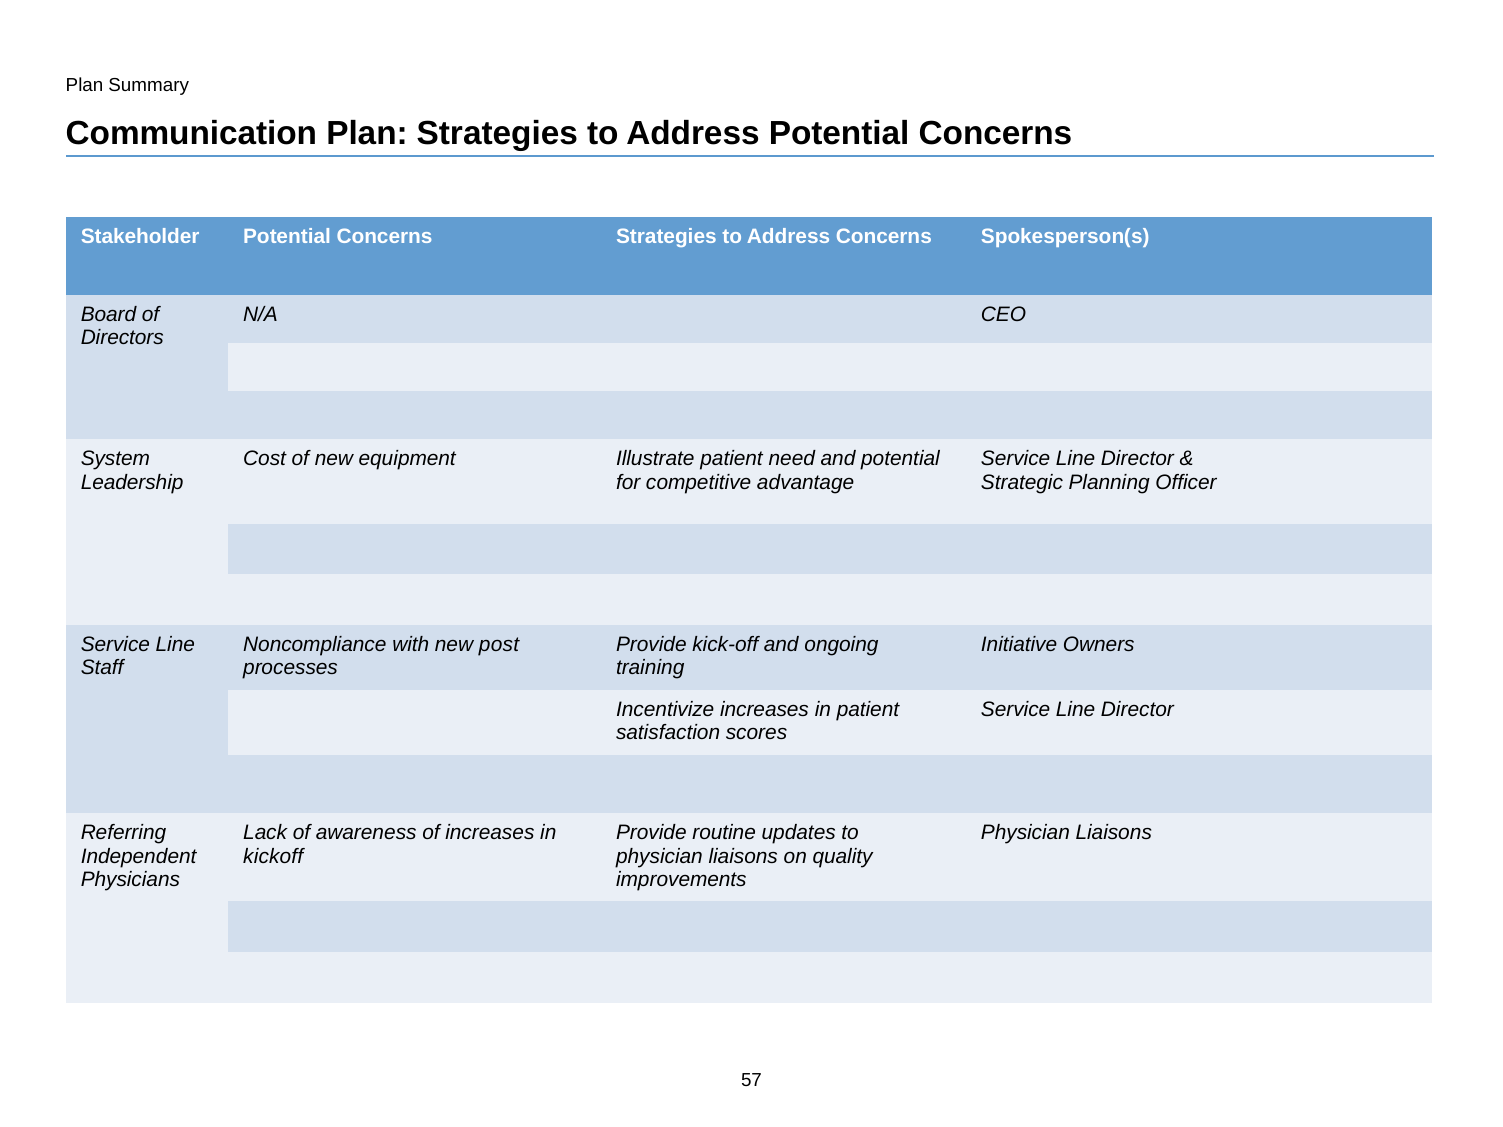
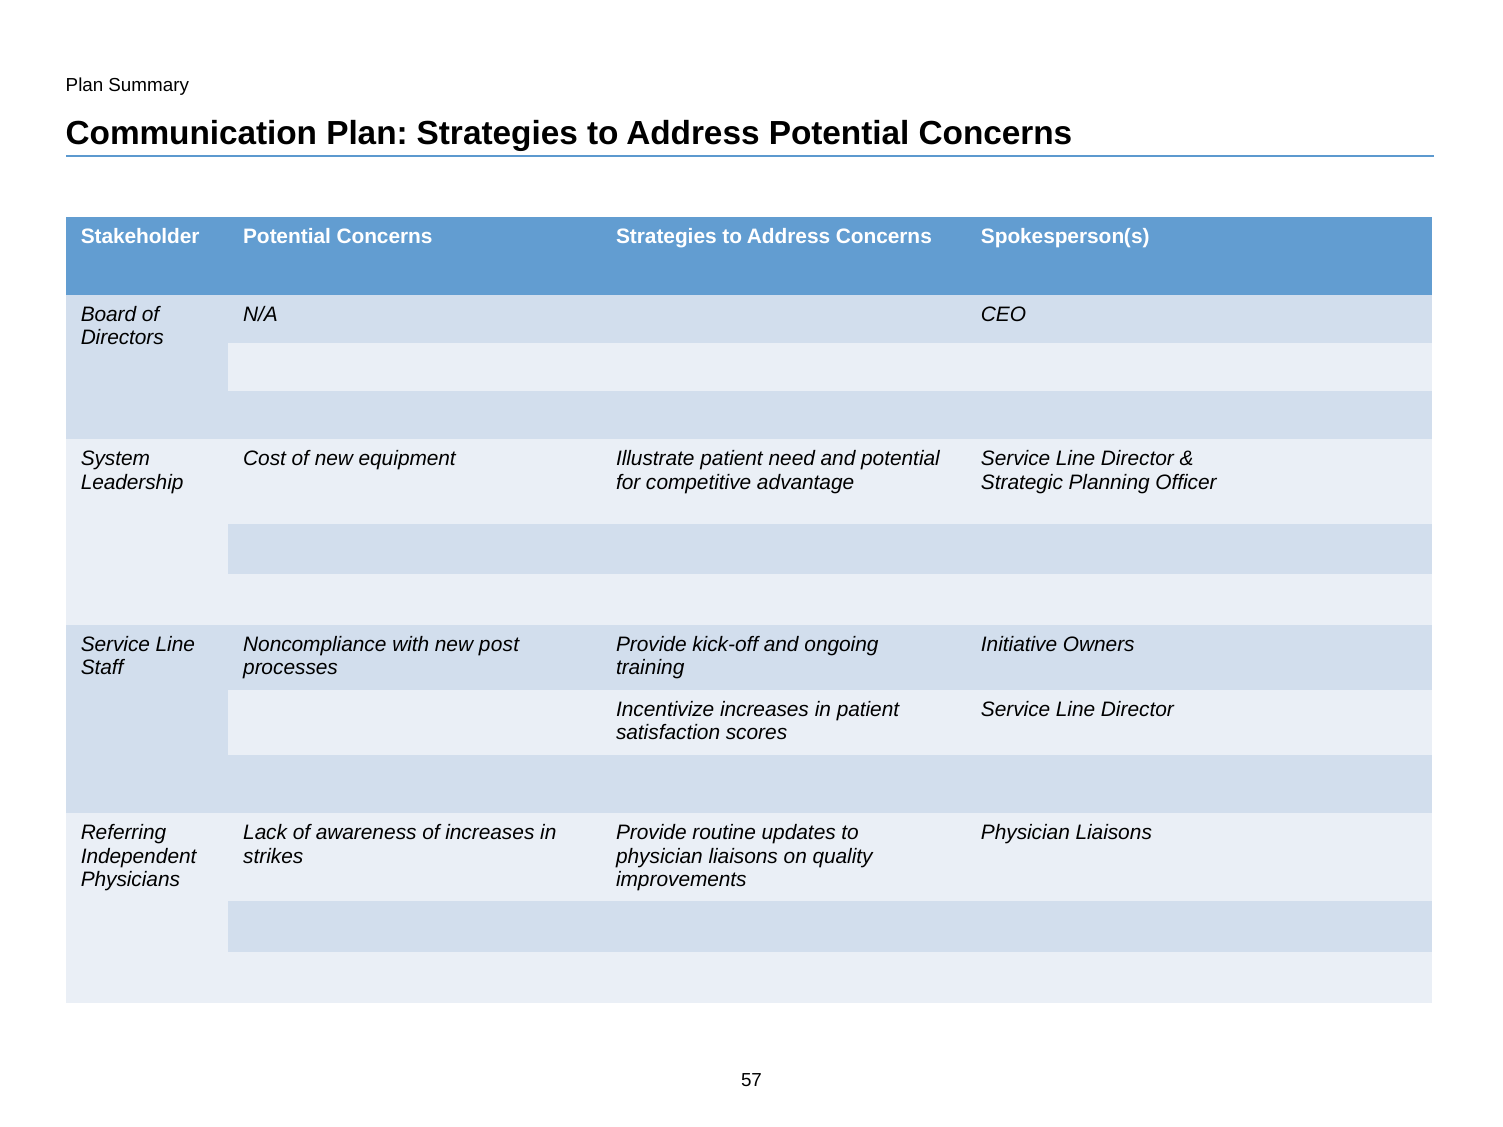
kickoff: kickoff -> strikes
